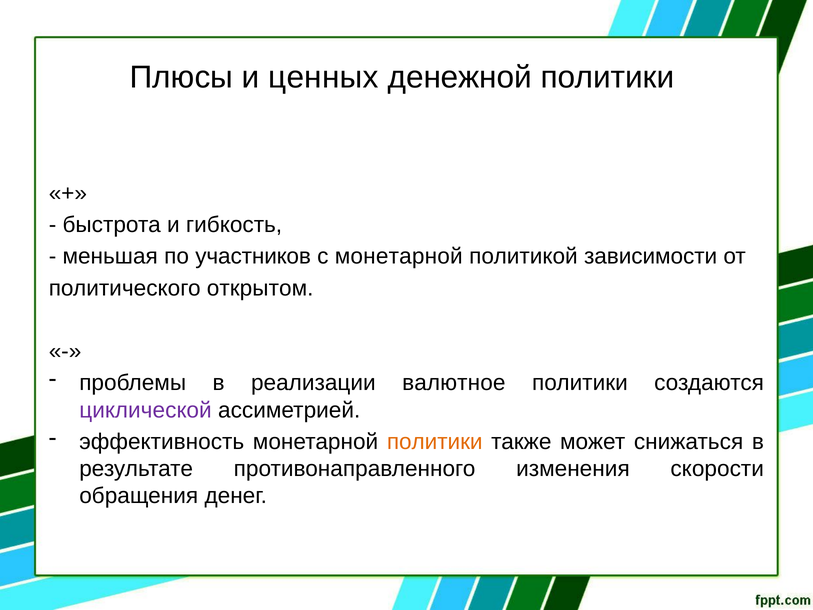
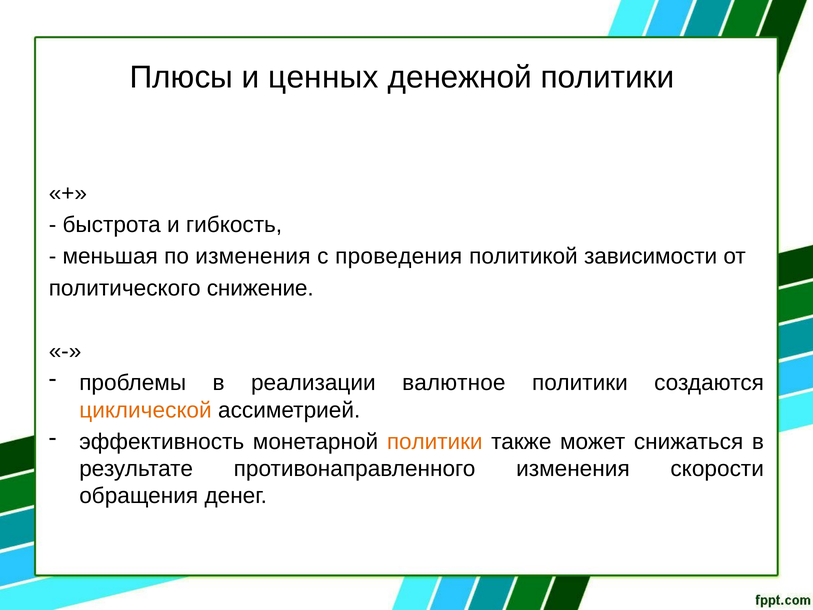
по участников: участников -> изменения
с монетарной: монетарной -> проведения
открытом: открытом -> снижение
циклической colour: purple -> orange
